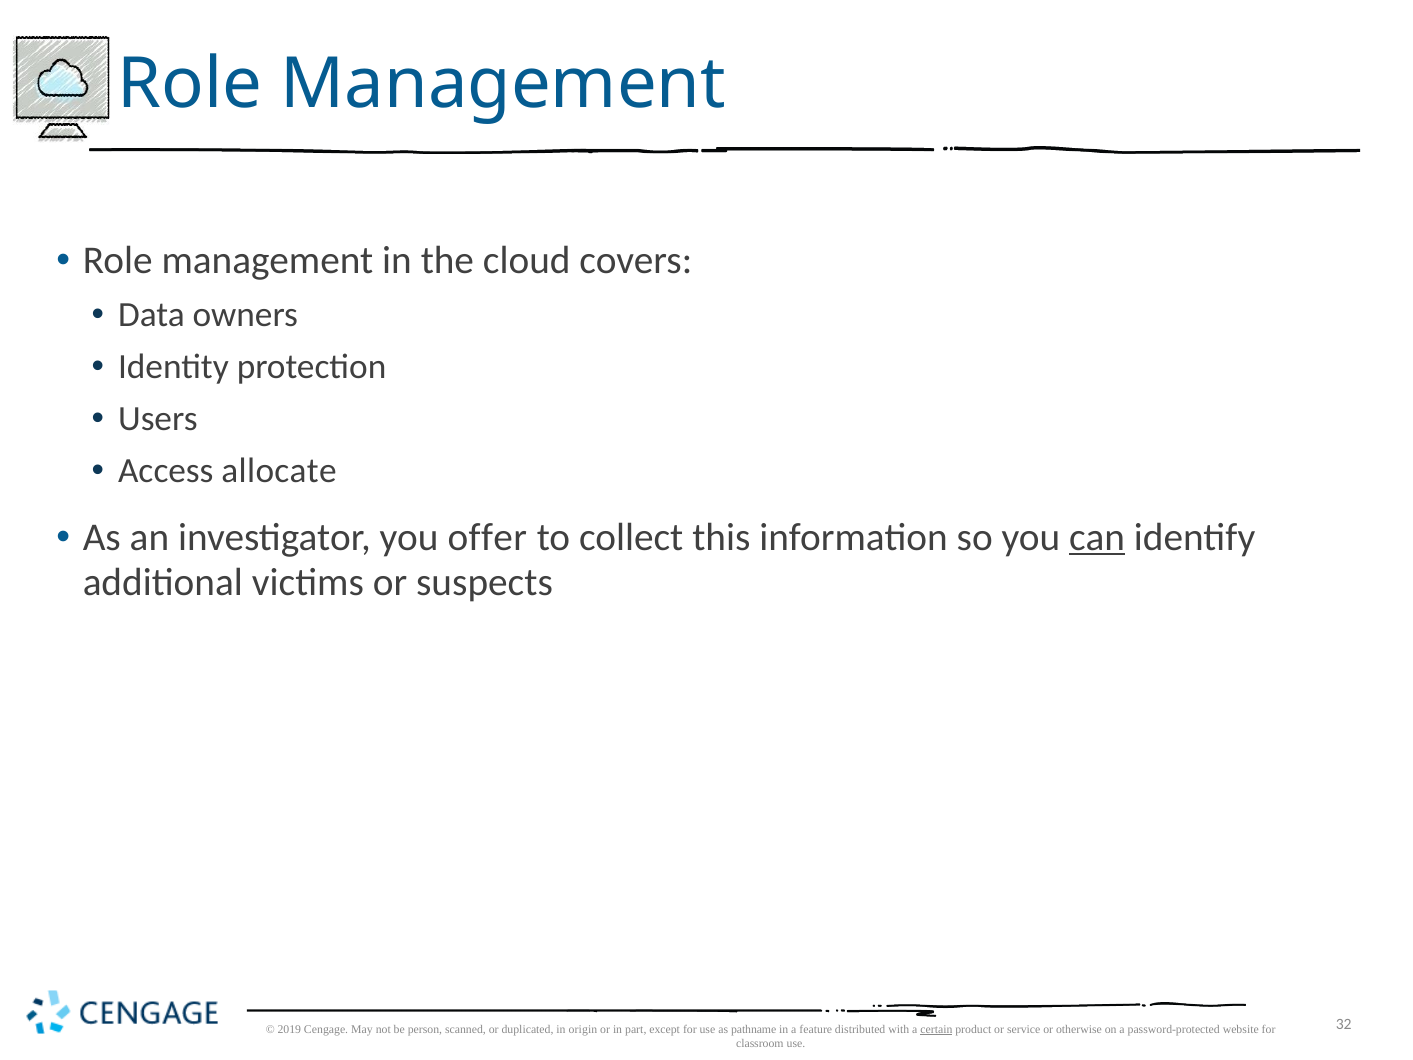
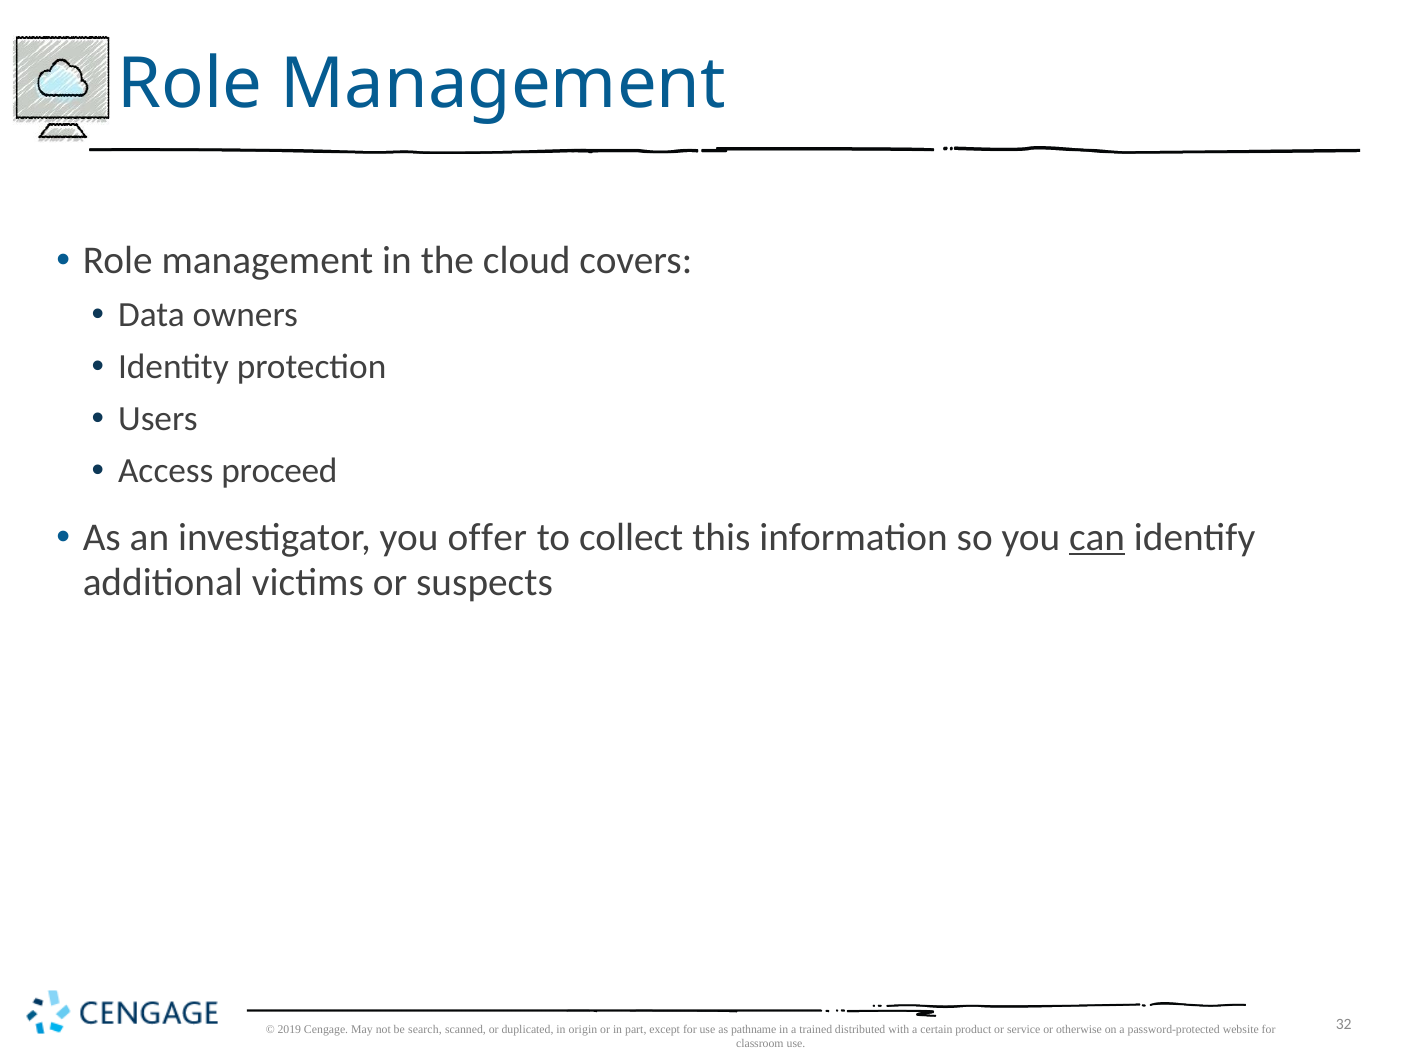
allocate: allocate -> proceed
person: person -> search
feature: feature -> trained
certain underline: present -> none
